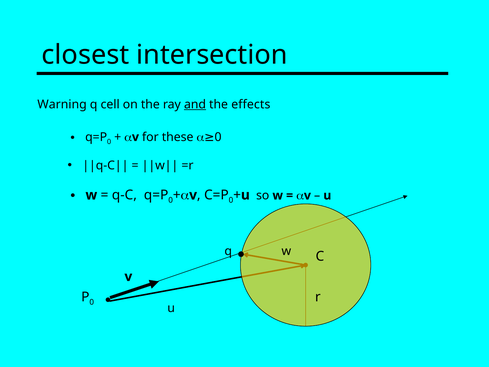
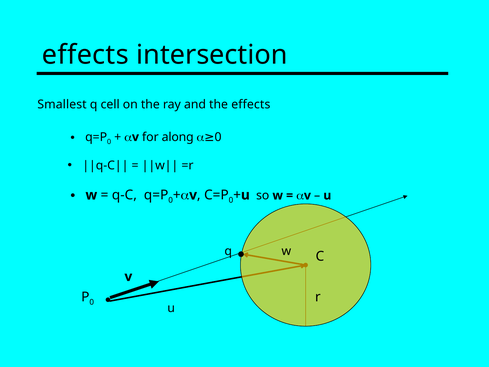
closest at (85, 55): closest -> effects
Warning: Warning -> Smallest
and underline: present -> none
these: these -> along
